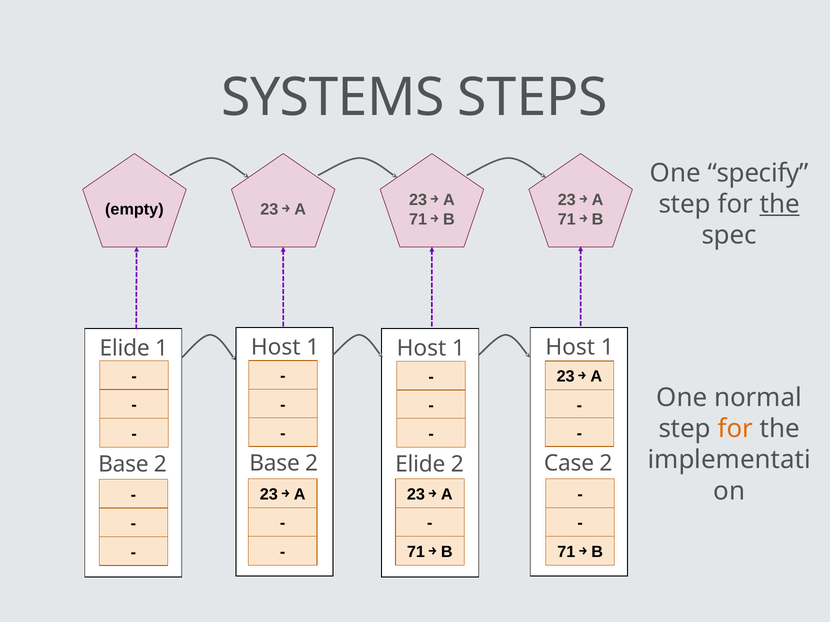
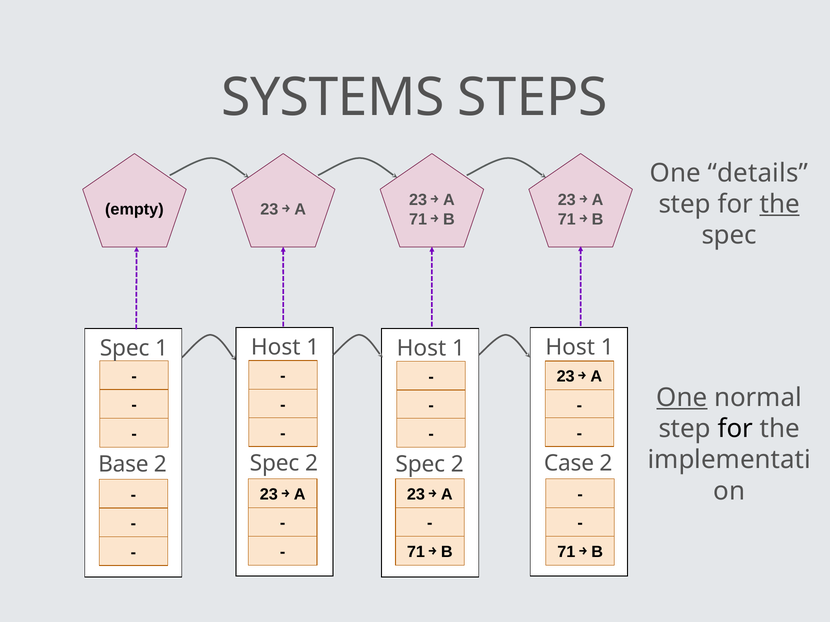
specify: specify -> details
Elide at (125, 348): Elide -> Spec
One at (682, 398) underline: none -> present
for at (735, 429) colour: orange -> black
Base at (275, 464): Base -> Spec
Elide at (420, 465): Elide -> Spec
